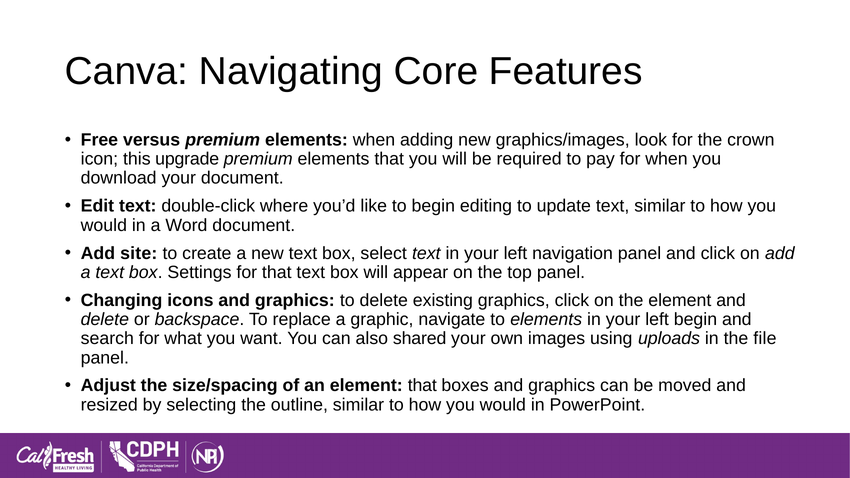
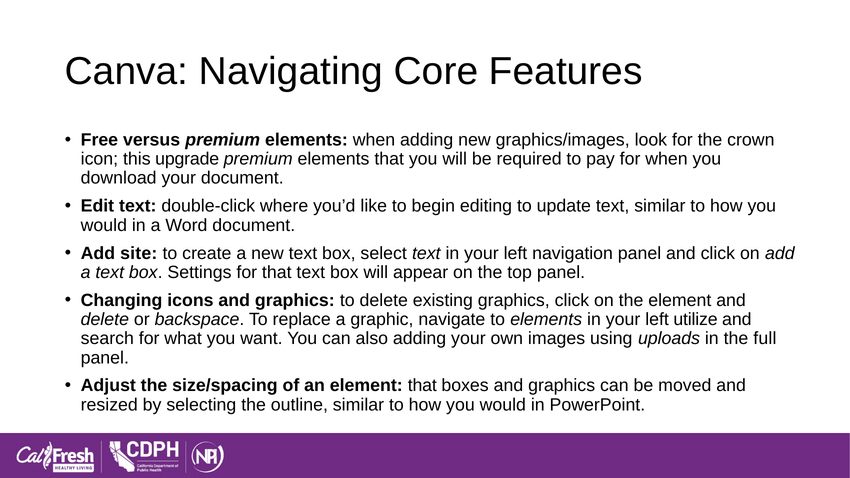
left begin: begin -> utilize
also shared: shared -> adding
file: file -> full
